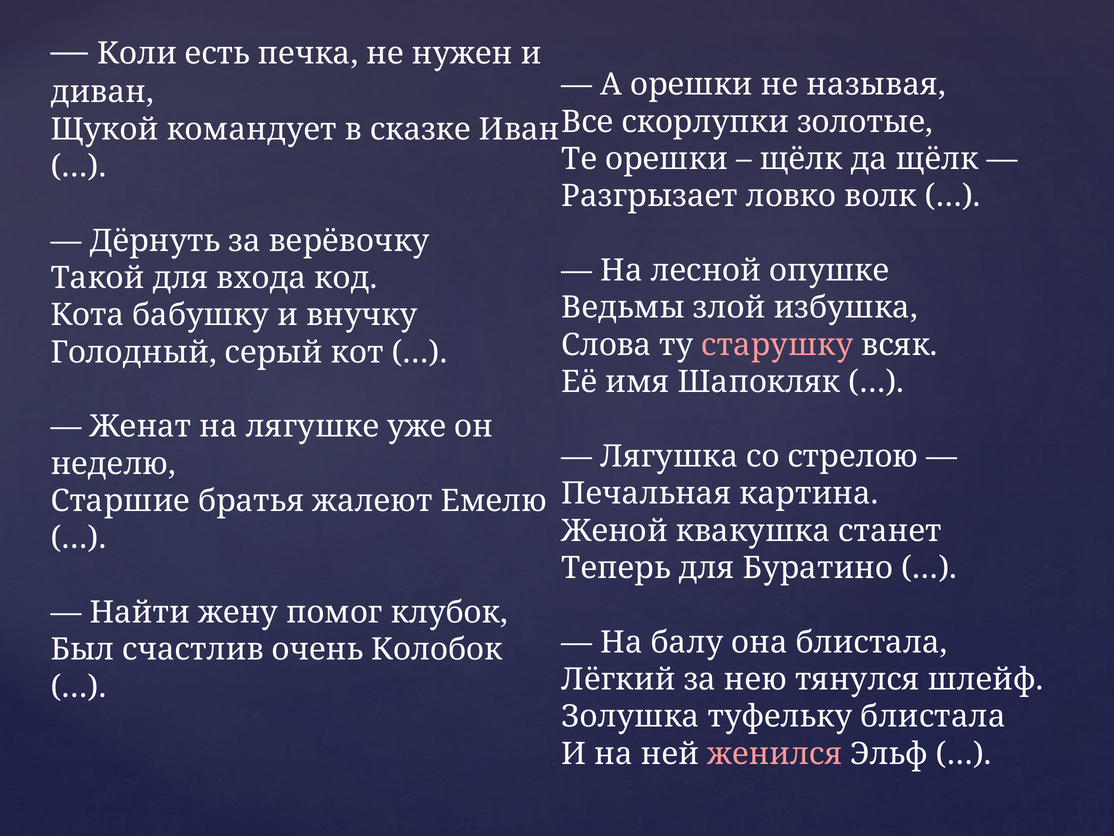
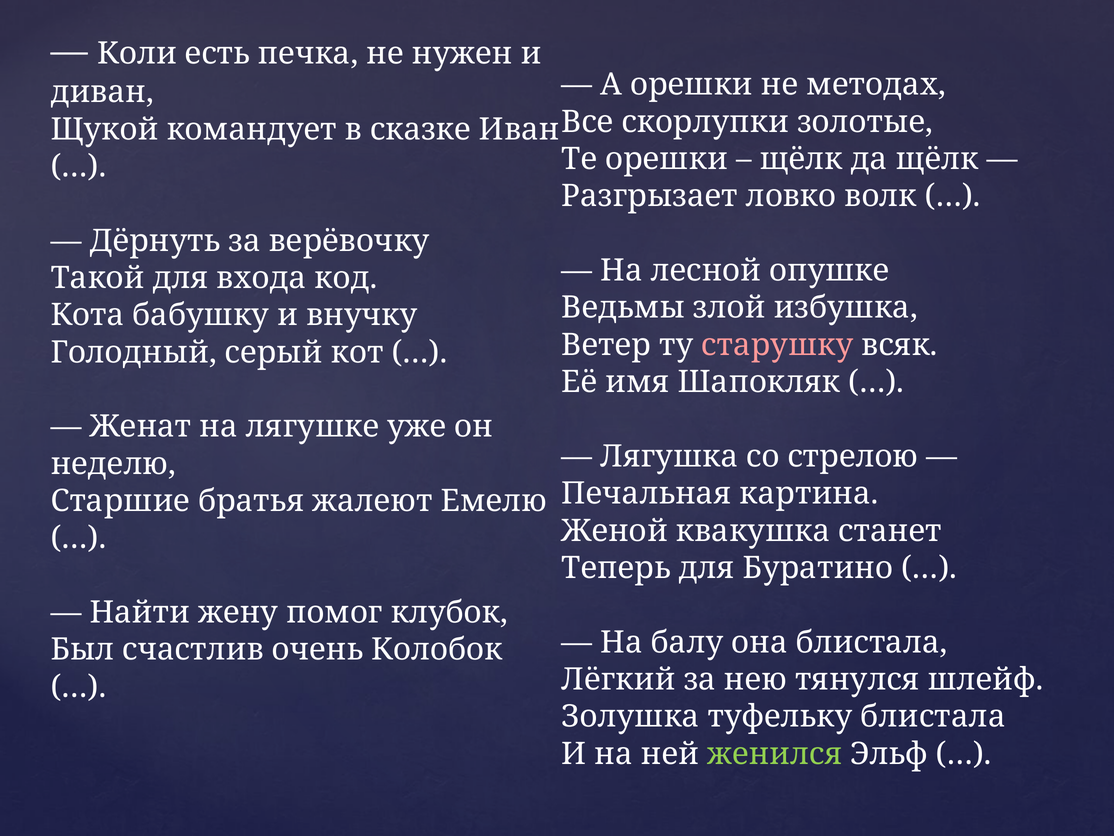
называя: называя -> методах
Слова: Слова -> Ветер
женился colour: pink -> light green
